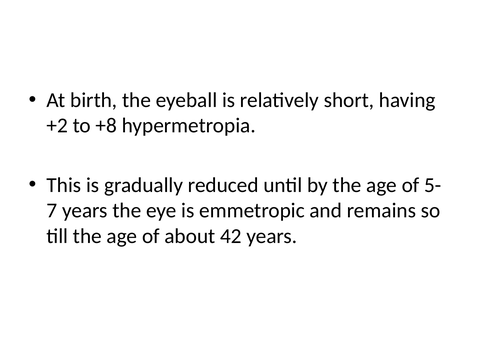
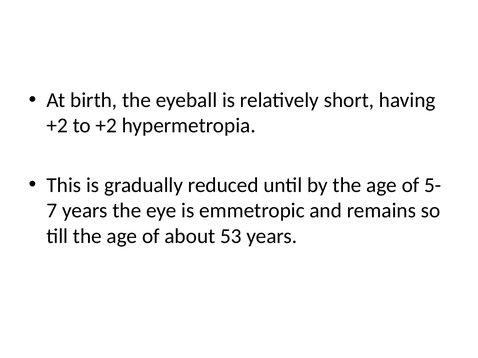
to +8: +8 -> +2
42: 42 -> 53
